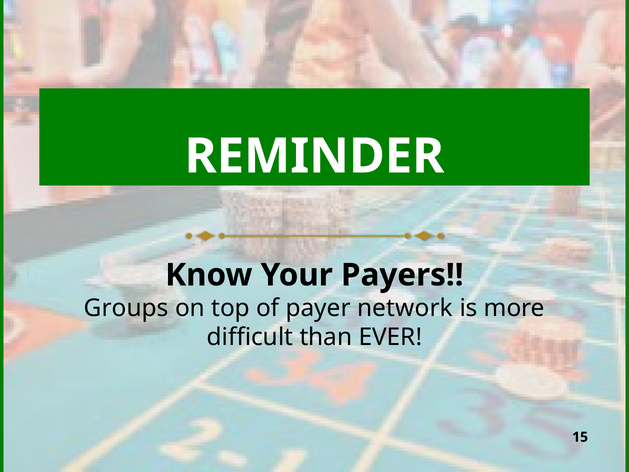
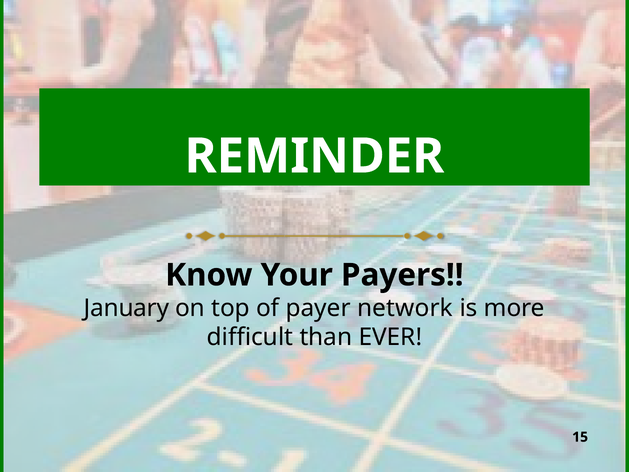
Groups: Groups -> January
